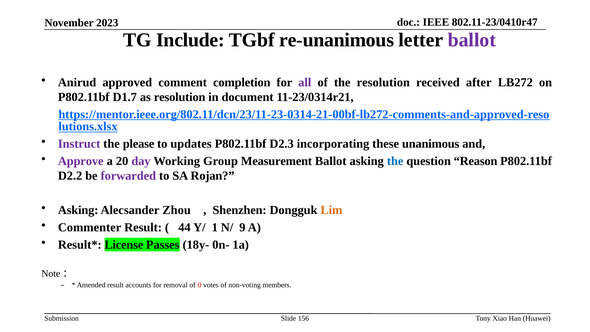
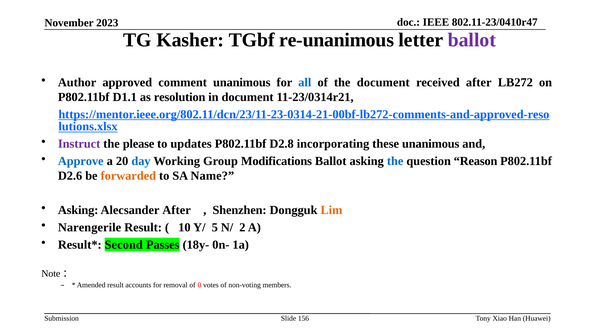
Include: Include -> Kasher
Anirud: Anirud -> Author
comment completion: completion -> unanimous
all colour: purple -> blue
the resolution: resolution -> document
D1.7: D1.7 -> D1.1
D2.3: D2.3 -> D2.8
Approve colour: purple -> blue
day colour: purple -> blue
Measurement: Measurement -> Modifications
D2.2: D2.2 -> D2.6
forwarded colour: purple -> orange
Rojan: Rojan -> Name
Alecsander Zhou: Zhou -> After
Commenter: Commenter -> Narengerile
44: 44 -> 10
1: 1 -> 5
9: 9 -> 2
License: License -> Second
